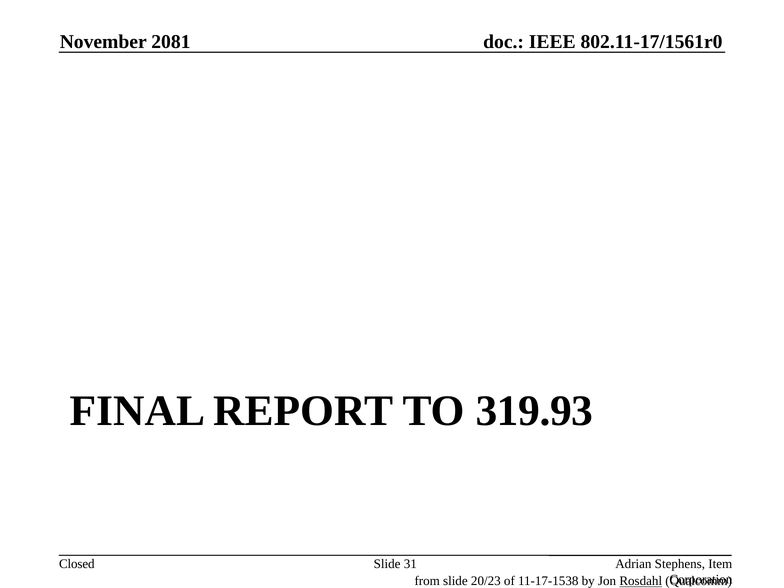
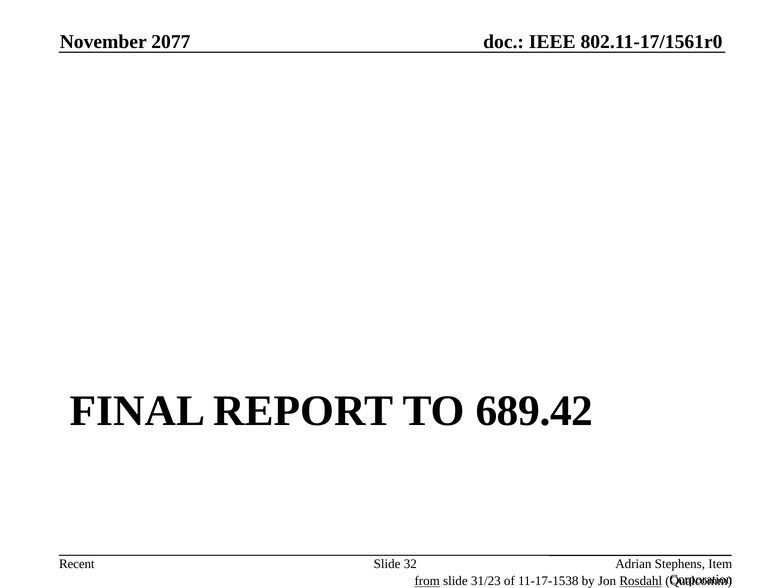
2081: 2081 -> 2077
319.93: 319.93 -> 689.42
Closed: Closed -> Recent
31: 31 -> 32
from underline: none -> present
20/23: 20/23 -> 31/23
